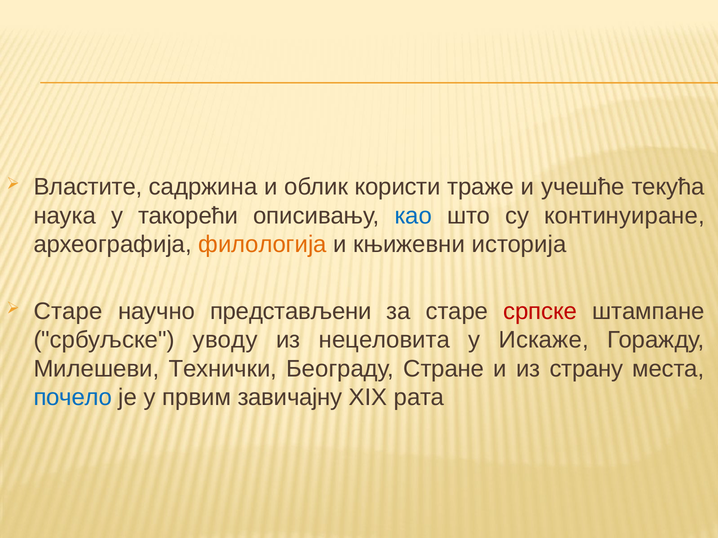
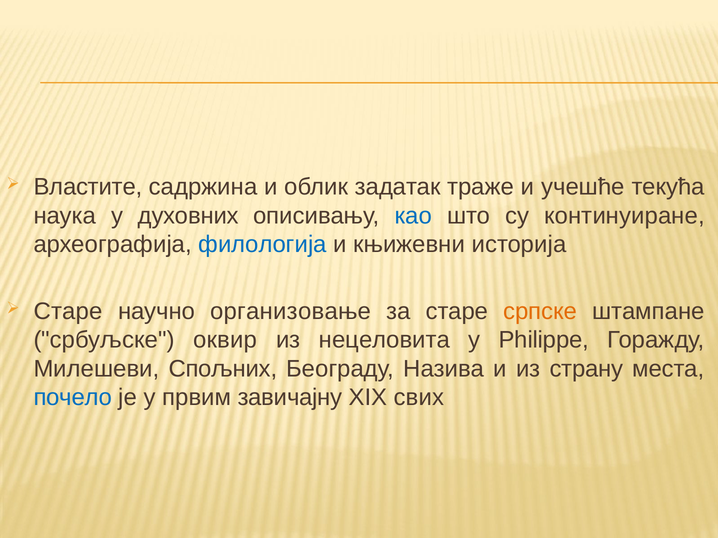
користи: користи -> задатак
такорећи: такорећи -> духовних
филологија colour: orange -> blue
представљени: представљени -> организовање
српске colour: red -> orange
уводу: уводу -> оквир
Искаже: Искаже -> Philippe
Технички: Технички -> Спољних
Стране: Стране -> Назива
рата: рата -> свих
